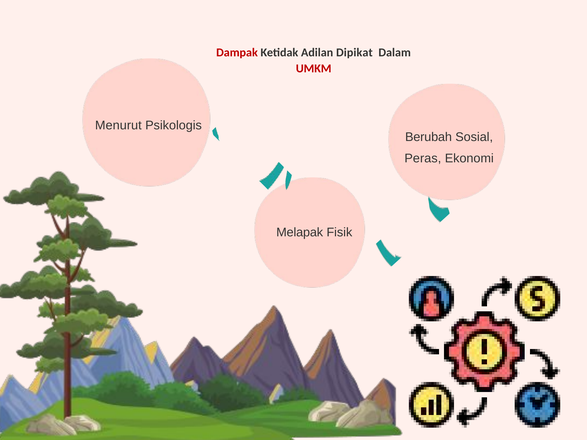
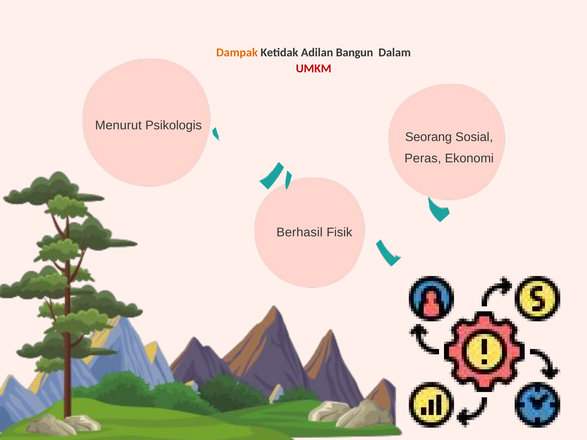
Dampak colour: red -> orange
Dipikat: Dipikat -> Bangun
Berubah: Berubah -> Seorang
Melapak: Melapak -> Berhasil
